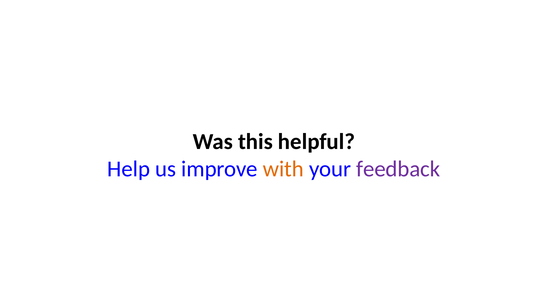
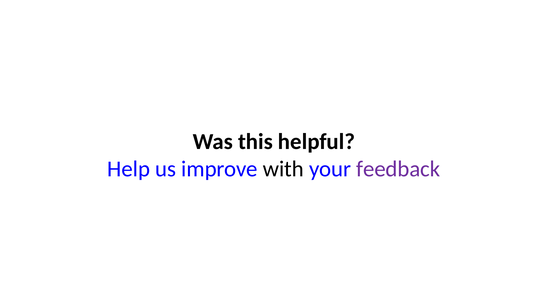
with colour: orange -> black
